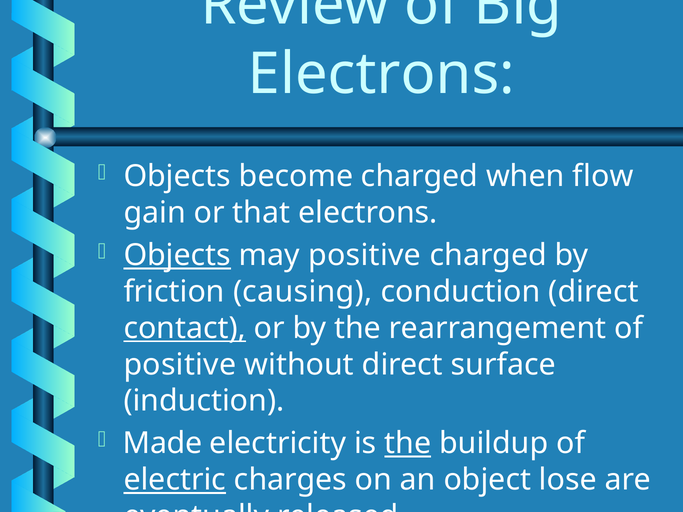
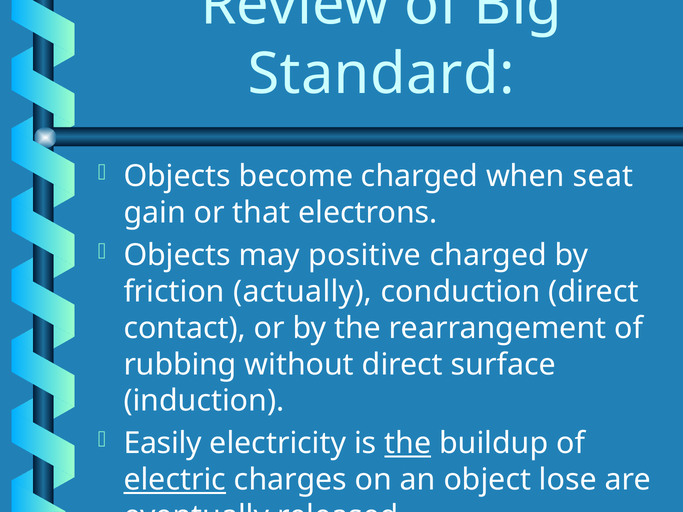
Electrons at (381, 74): Electrons -> Standard
flow: flow -> seat
Objects at (177, 255) underline: present -> none
causing: causing -> actually
contact underline: present -> none
positive at (180, 365): positive -> rubbing
Made: Made -> Easily
